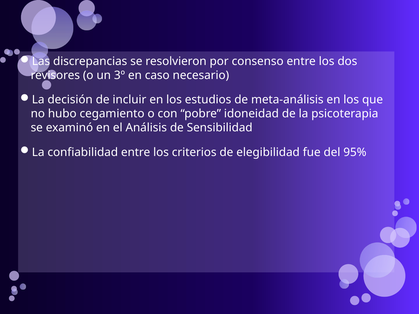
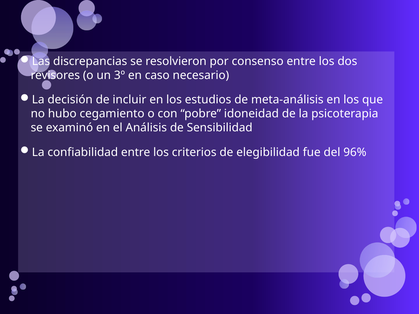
95%: 95% -> 96%
